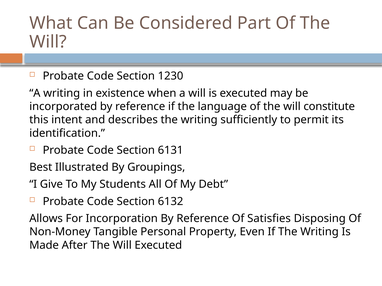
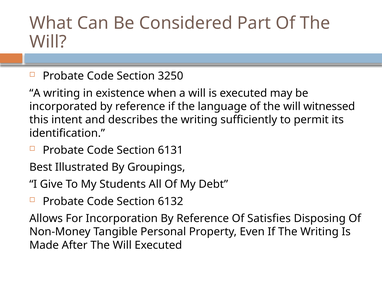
1230: 1230 -> 3250
constitute: constitute -> witnessed
